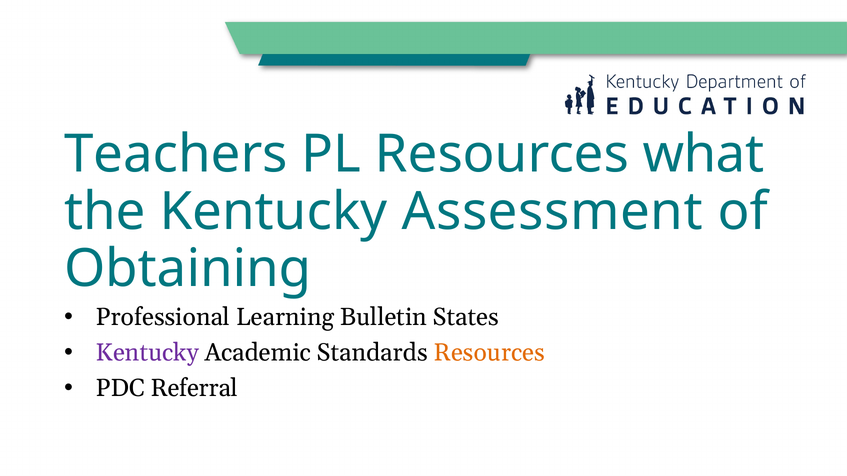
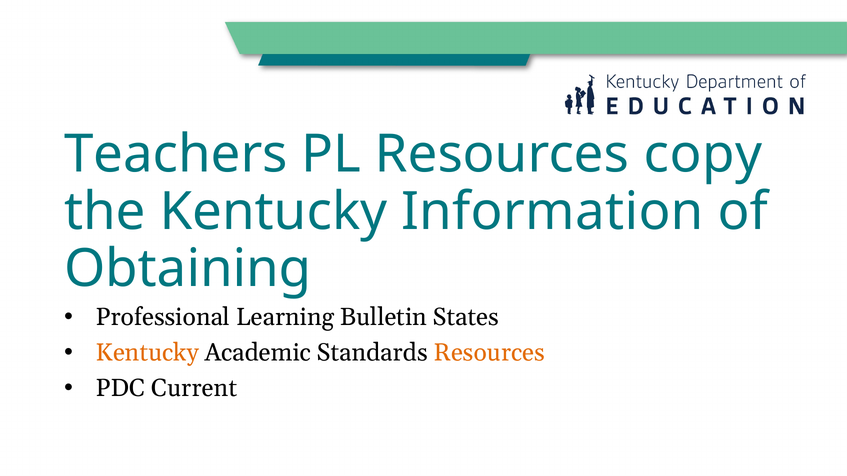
what: what -> copy
Assessment: Assessment -> Information
Kentucky at (147, 353) colour: purple -> orange
Referral: Referral -> Current
